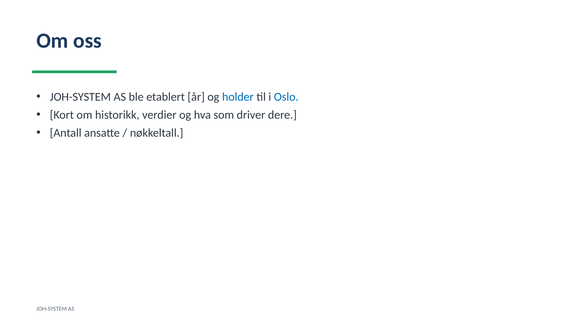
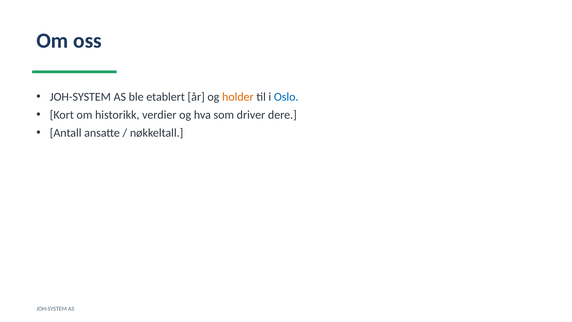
holder colour: blue -> orange
